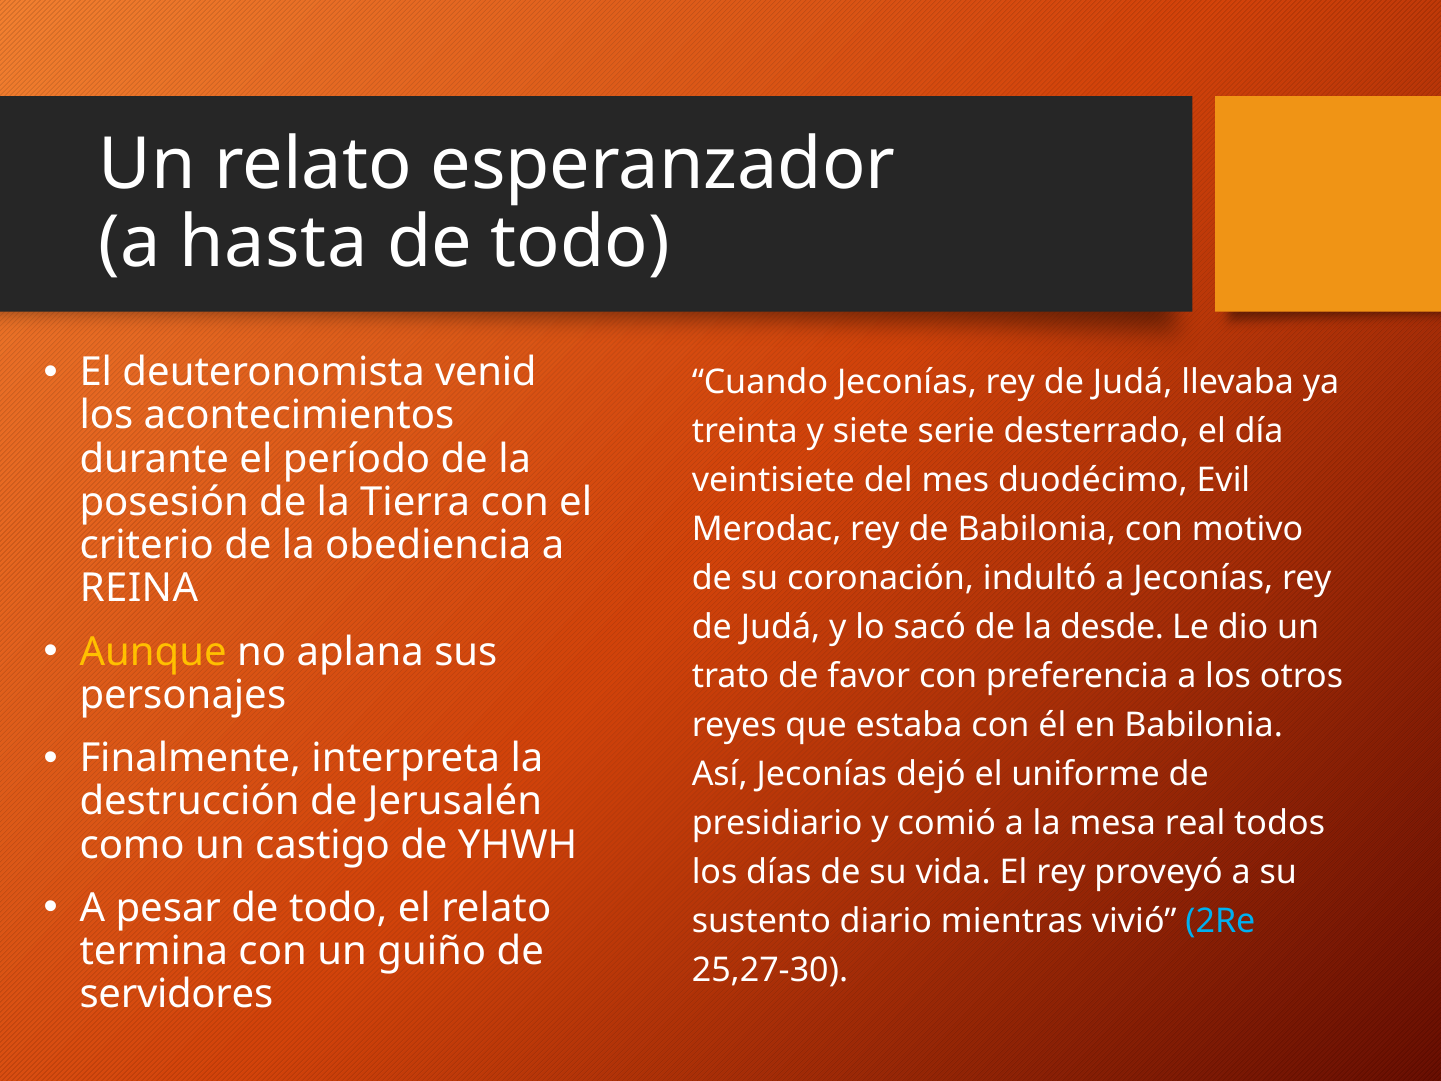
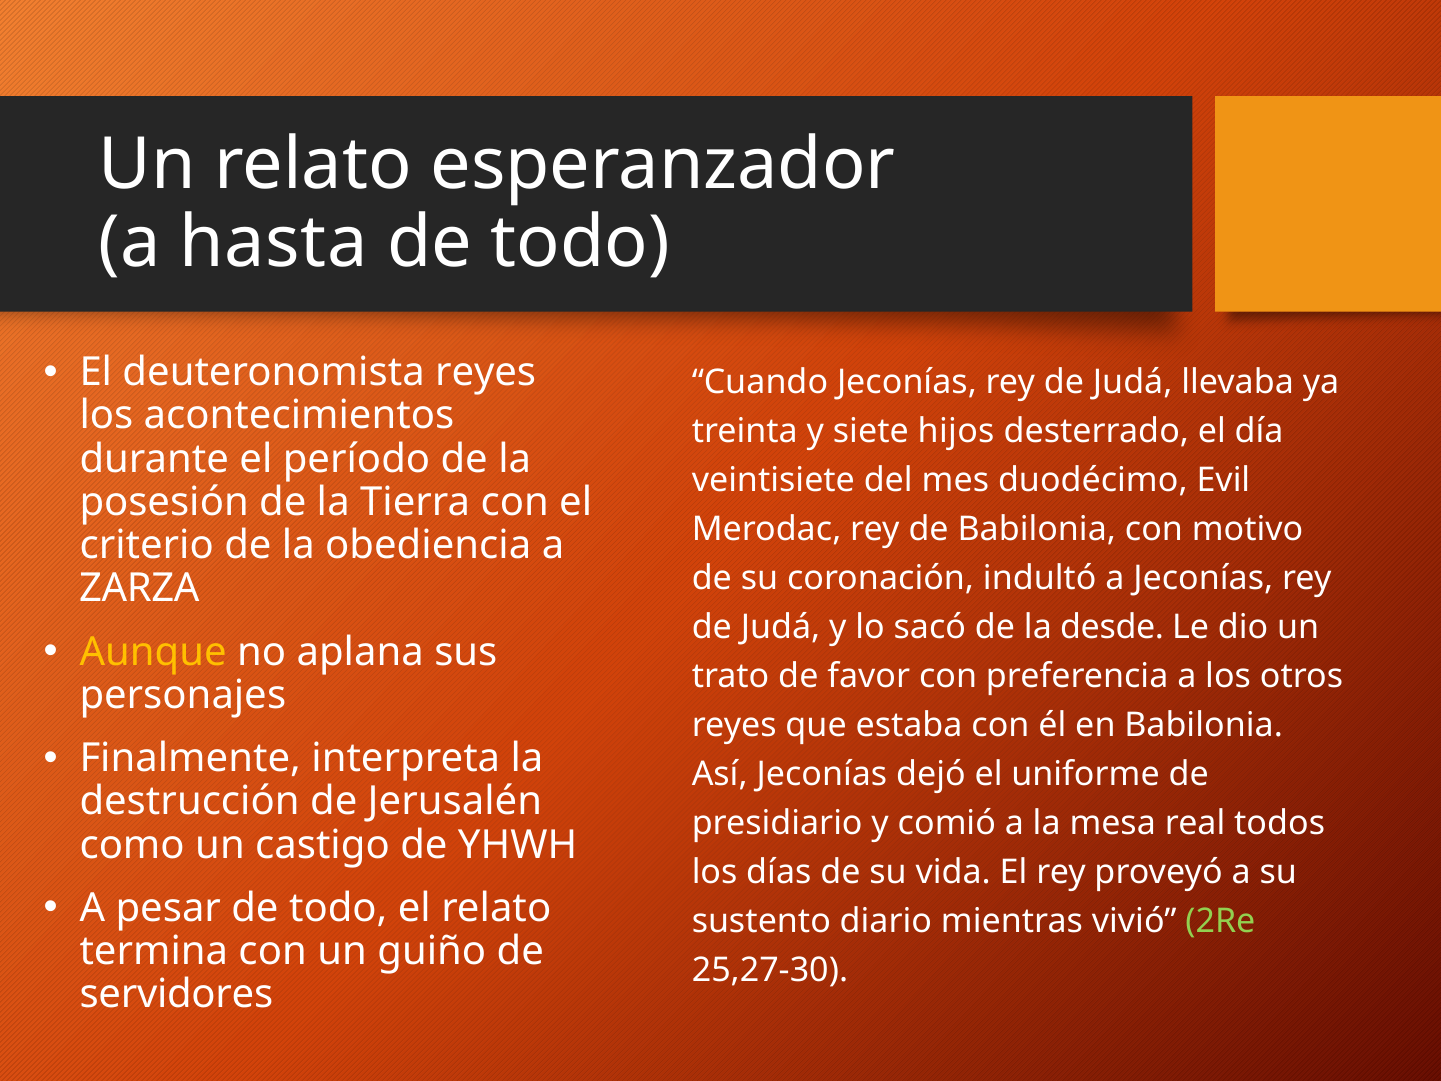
deuteronomista venid: venid -> reyes
serie: serie -> hijos
REINA: REINA -> ZARZA
2Re colour: light blue -> light green
